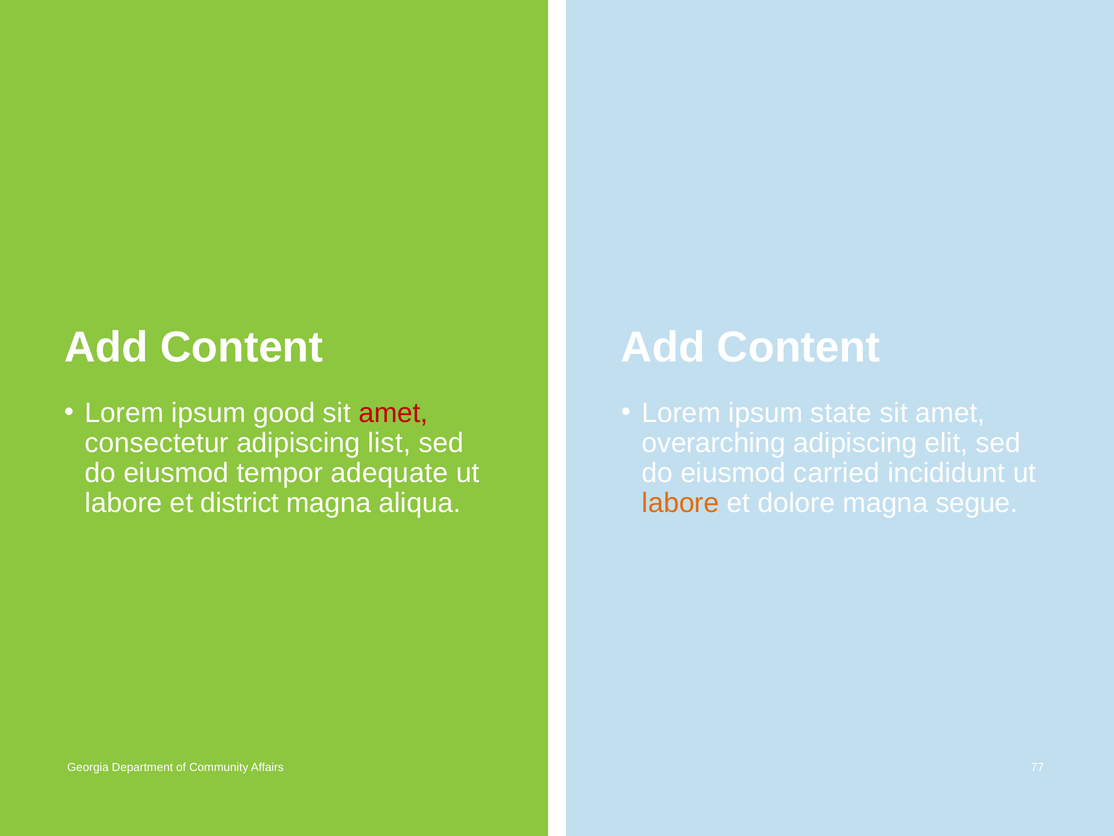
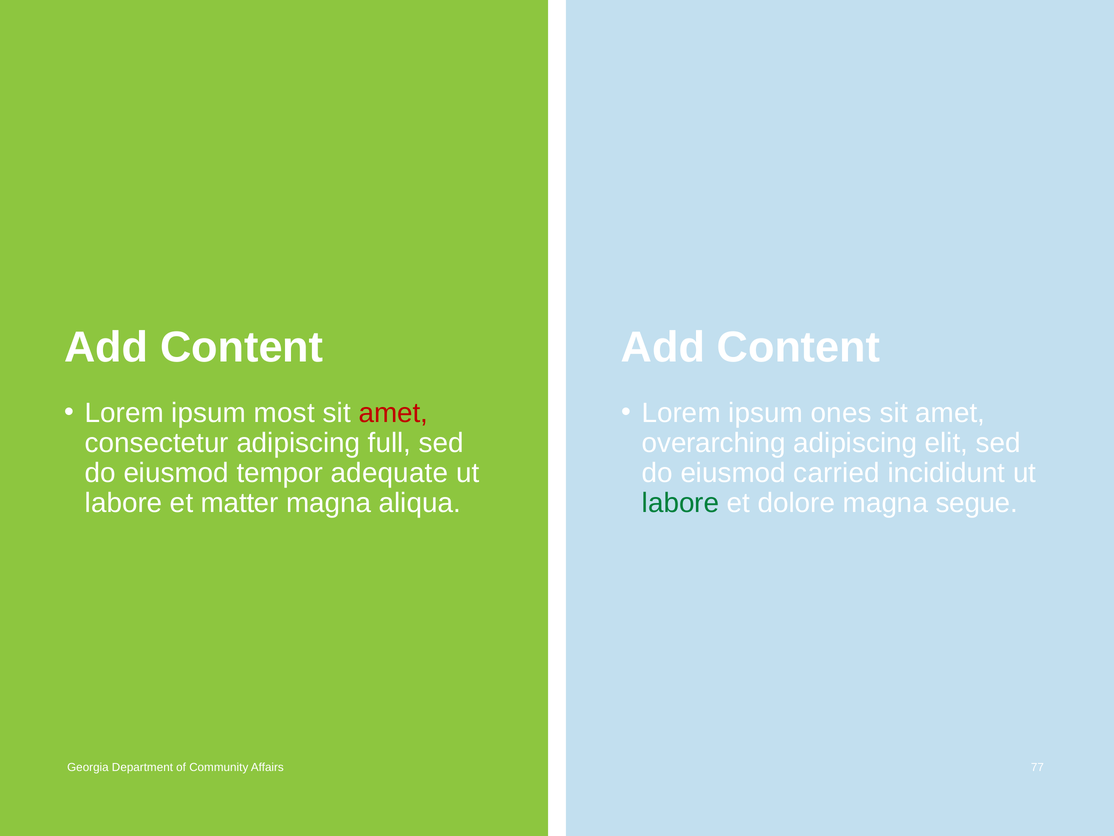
good: good -> most
state: state -> ones
list: list -> full
district: district -> matter
labore at (681, 503) colour: orange -> green
